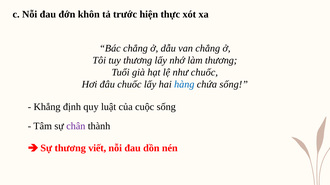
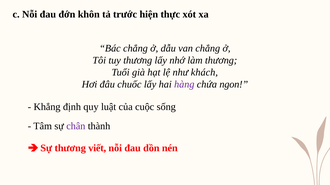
như chuốc: chuốc -> khách
hàng colour: blue -> purple
chứa sống: sống -> ngon
